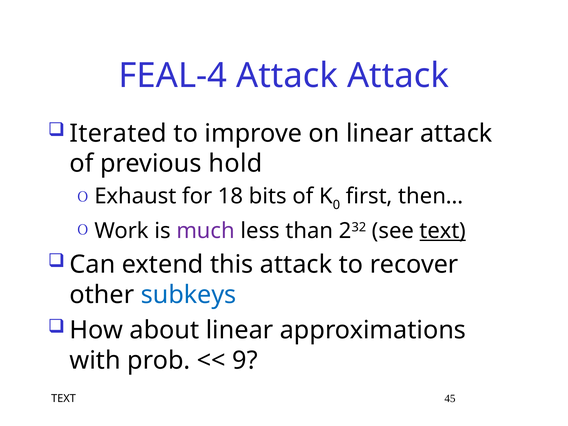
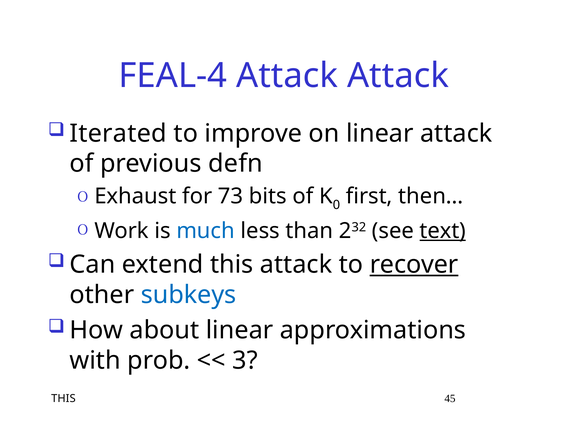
hold: hold -> defn
18: 18 -> 73
much colour: purple -> blue
recover underline: none -> present
9: 9 -> 3
TEXT at (63, 398): TEXT -> THIS
